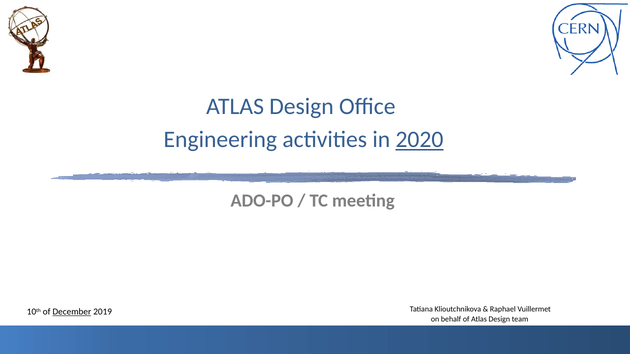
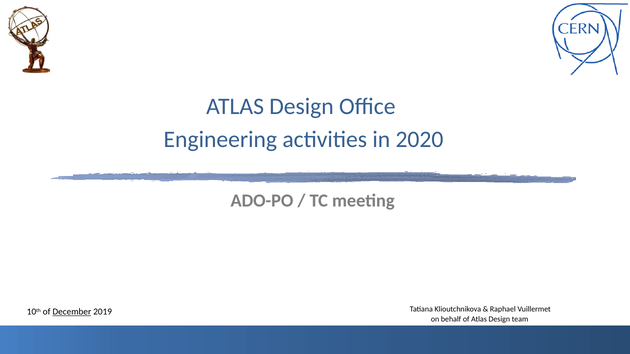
2020 underline: present -> none
